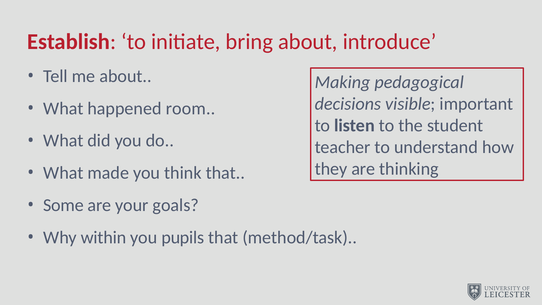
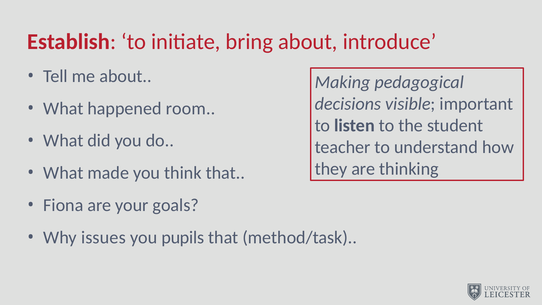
Some: Some -> Fiona
within: within -> issues
